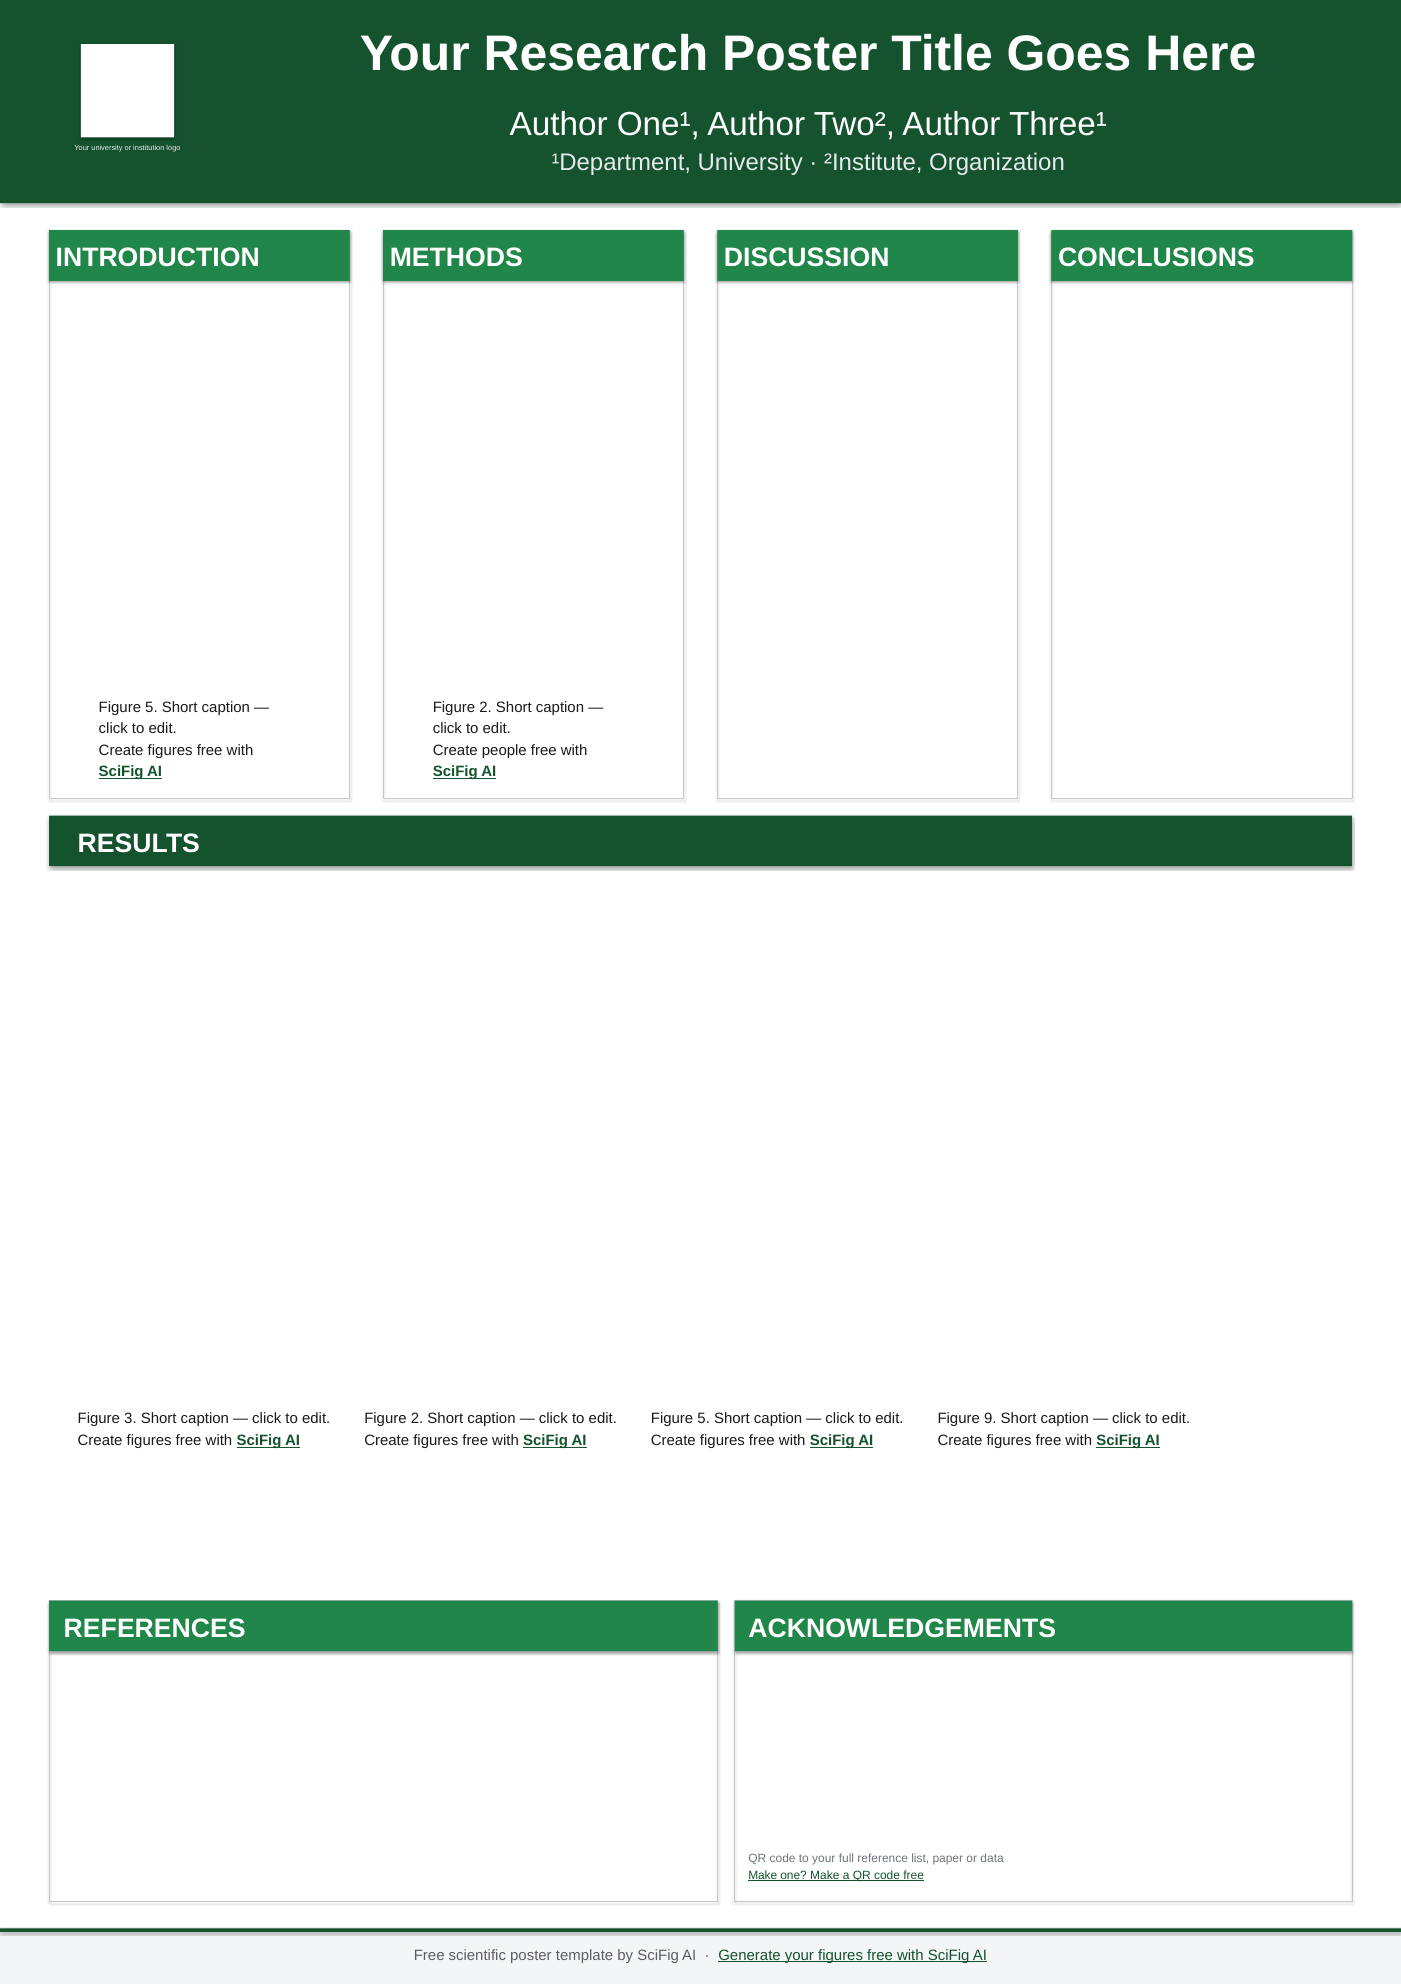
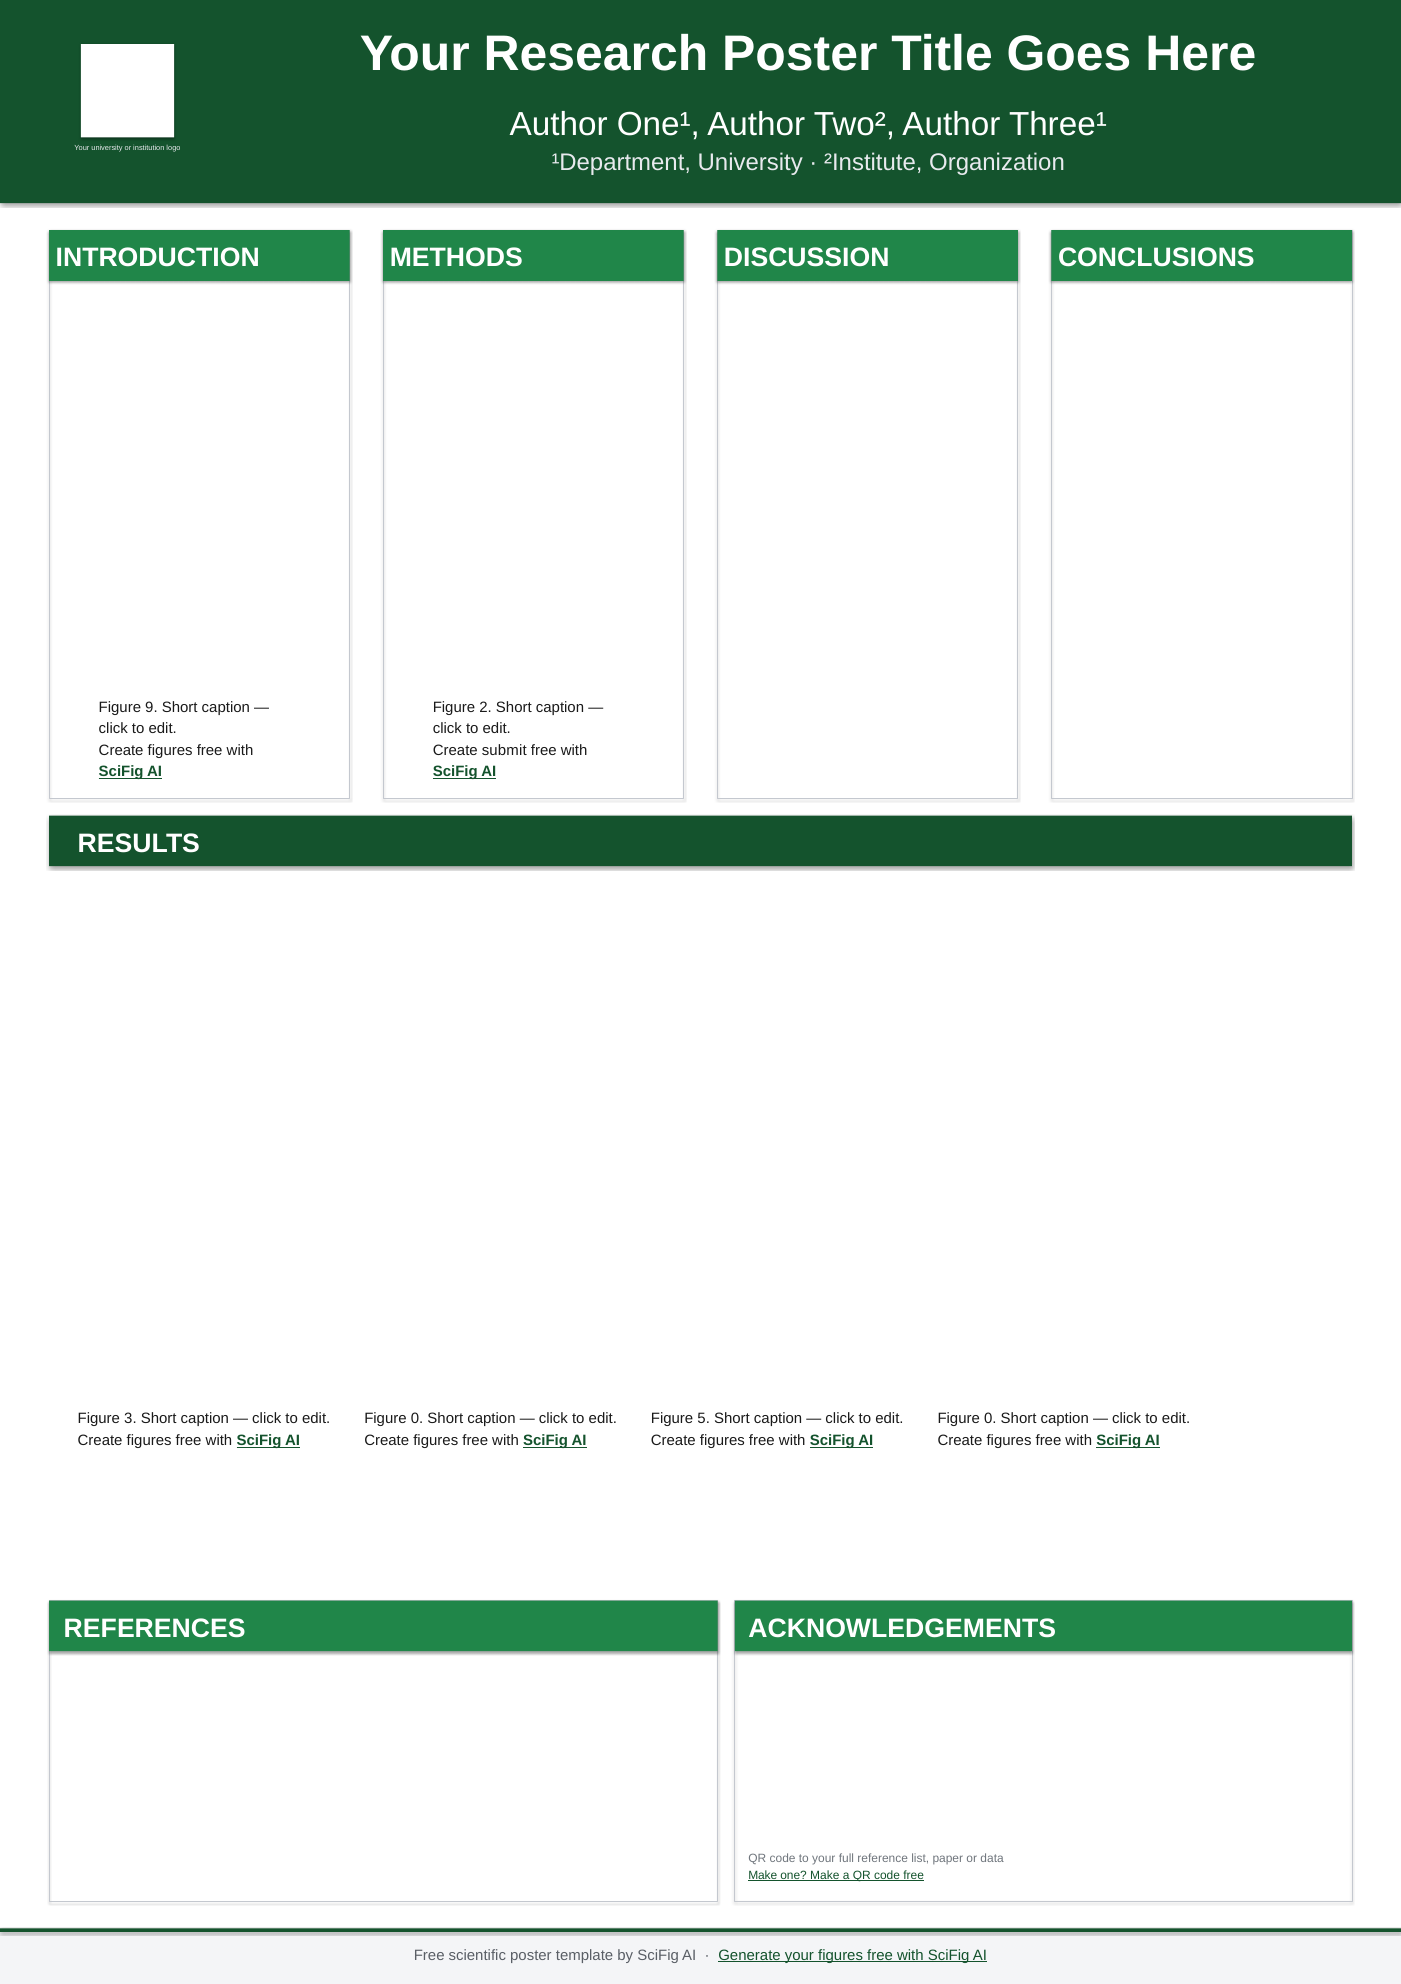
5 at (151, 707): 5 -> 9
people: people -> submit
2 at (417, 1418): 2 -> 0
9 at (990, 1418): 9 -> 0
